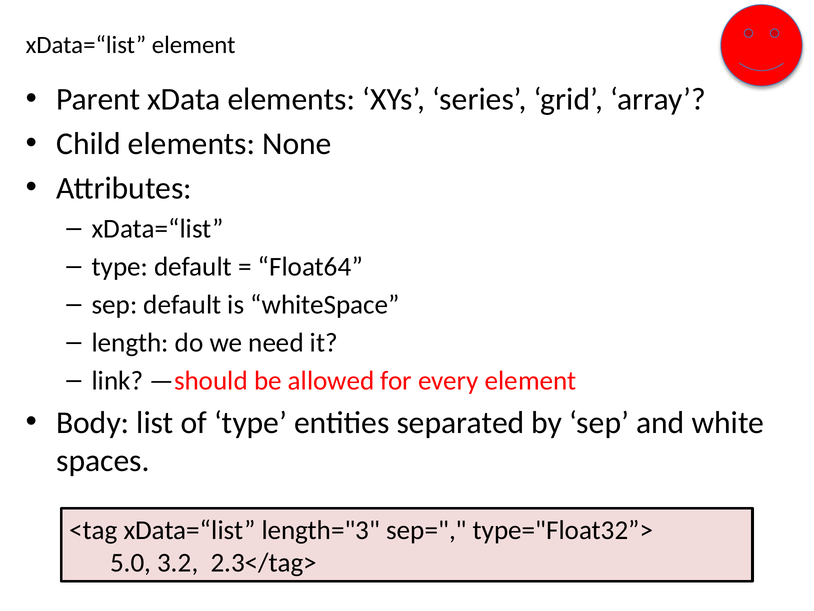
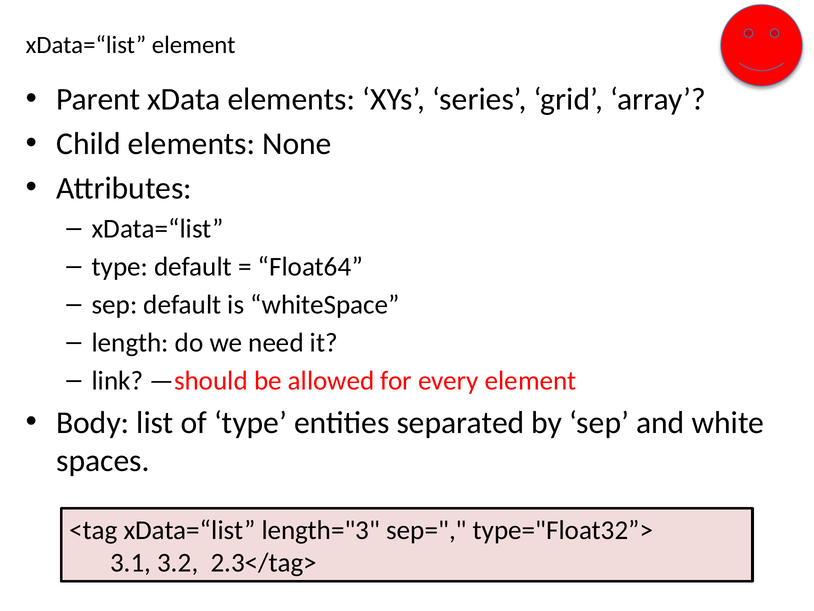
5.0: 5.0 -> 3.1
